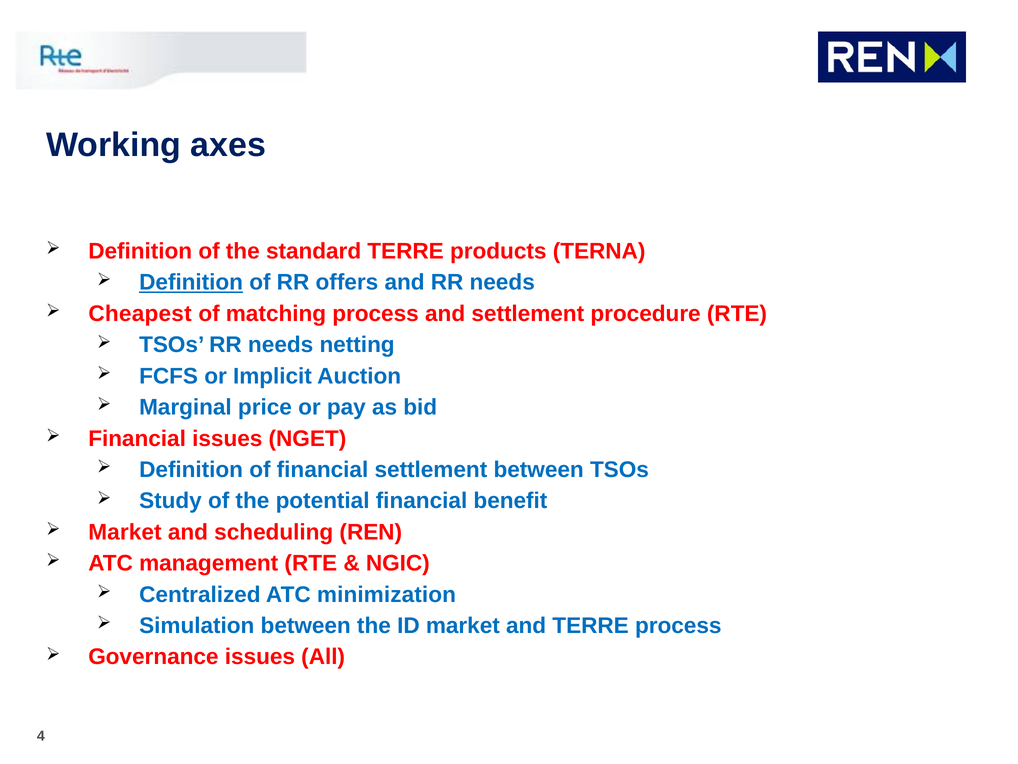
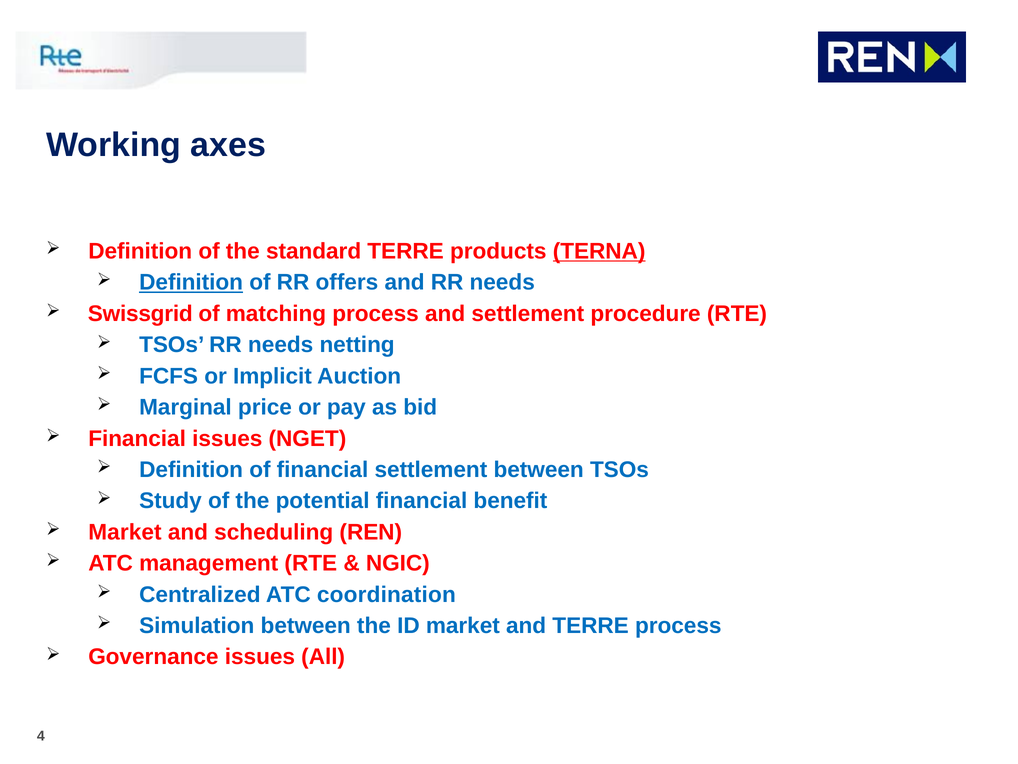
TERNA underline: none -> present
Cheapest: Cheapest -> Swissgrid
minimization: minimization -> coordination
